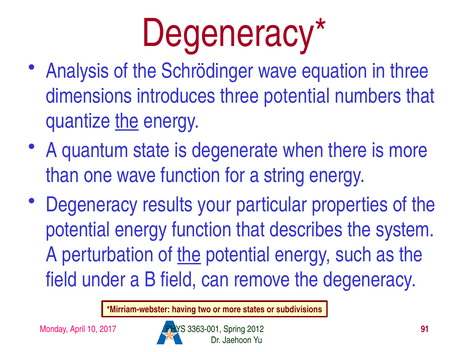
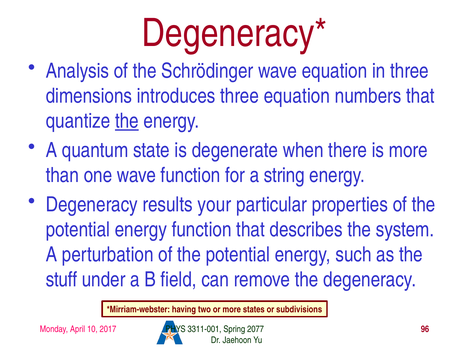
three potential: potential -> equation
the at (189, 254) underline: present -> none
field at (61, 279): field -> stuff
3363-001: 3363-001 -> 3311-001
2012: 2012 -> 2077
91: 91 -> 96
